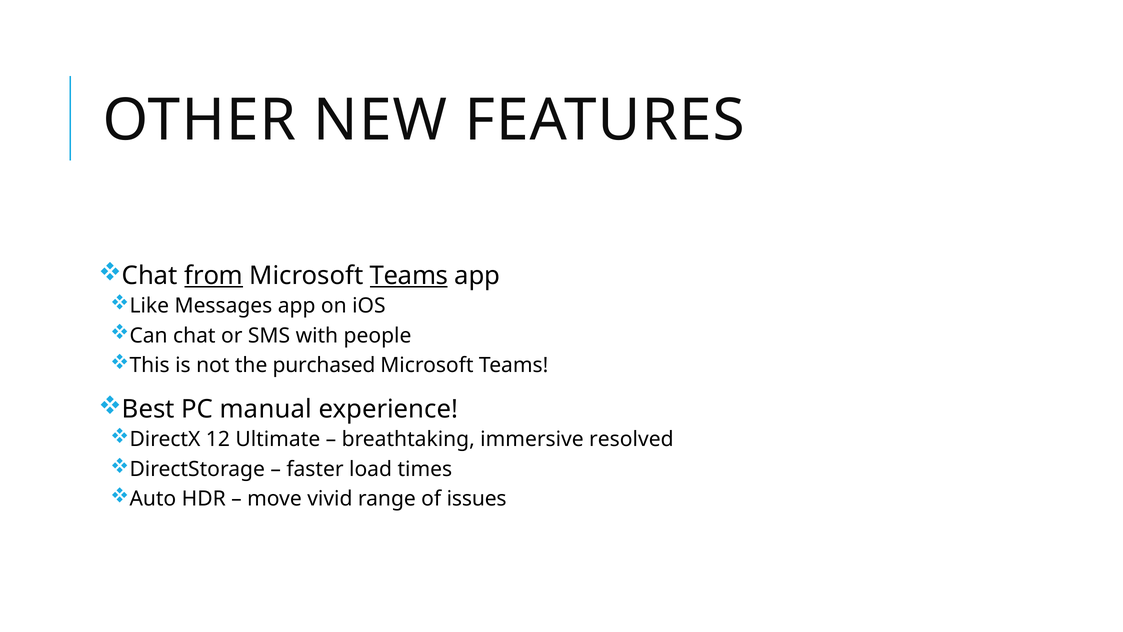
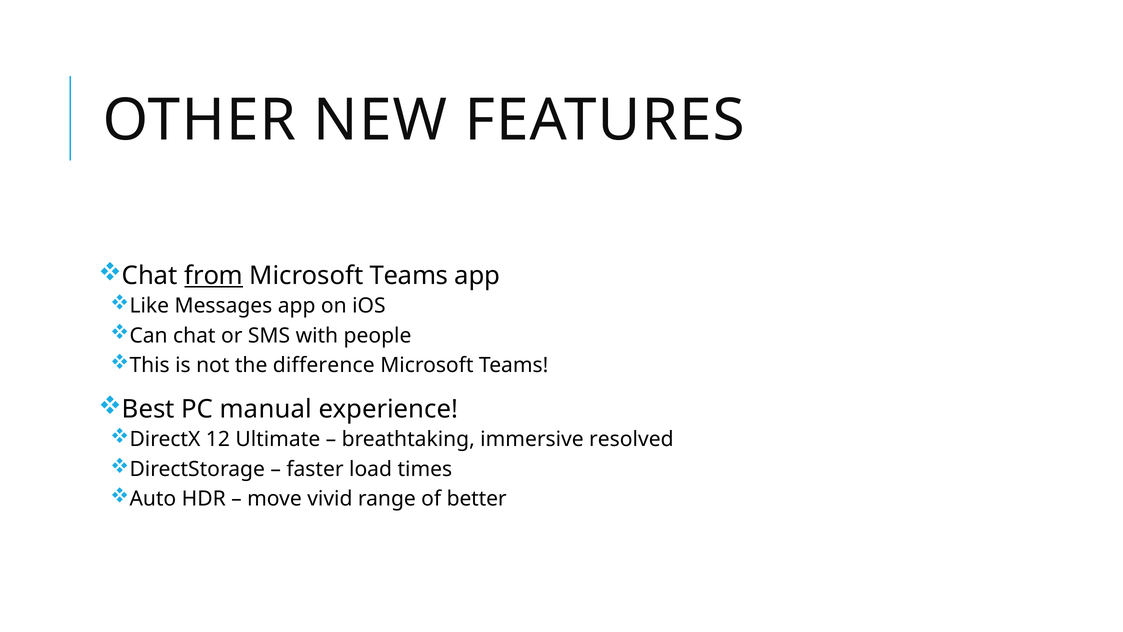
Teams at (409, 276) underline: present -> none
purchased: purchased -> difference
issues: issues -> better
